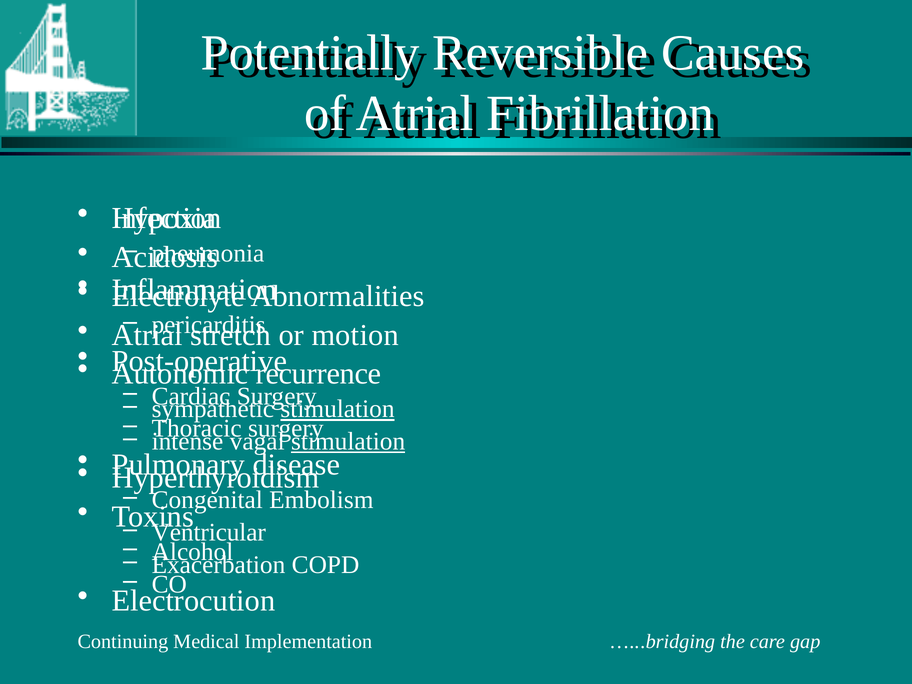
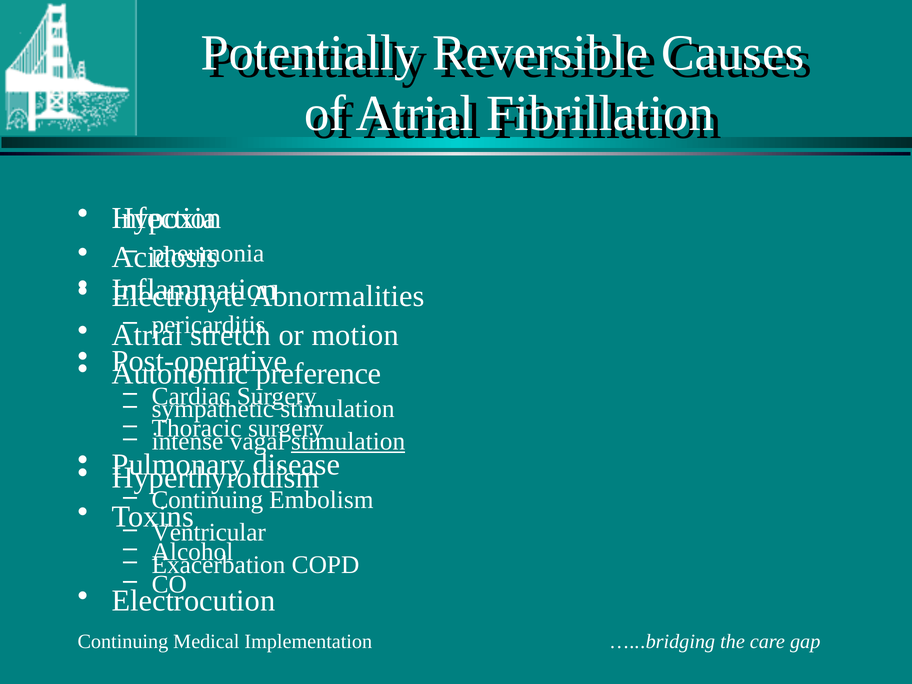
recurrence: recurrence -> preference
stimulation at (338, 409) underline: present -> none
Congenital at (207, 500): Congenital -> Continuing
